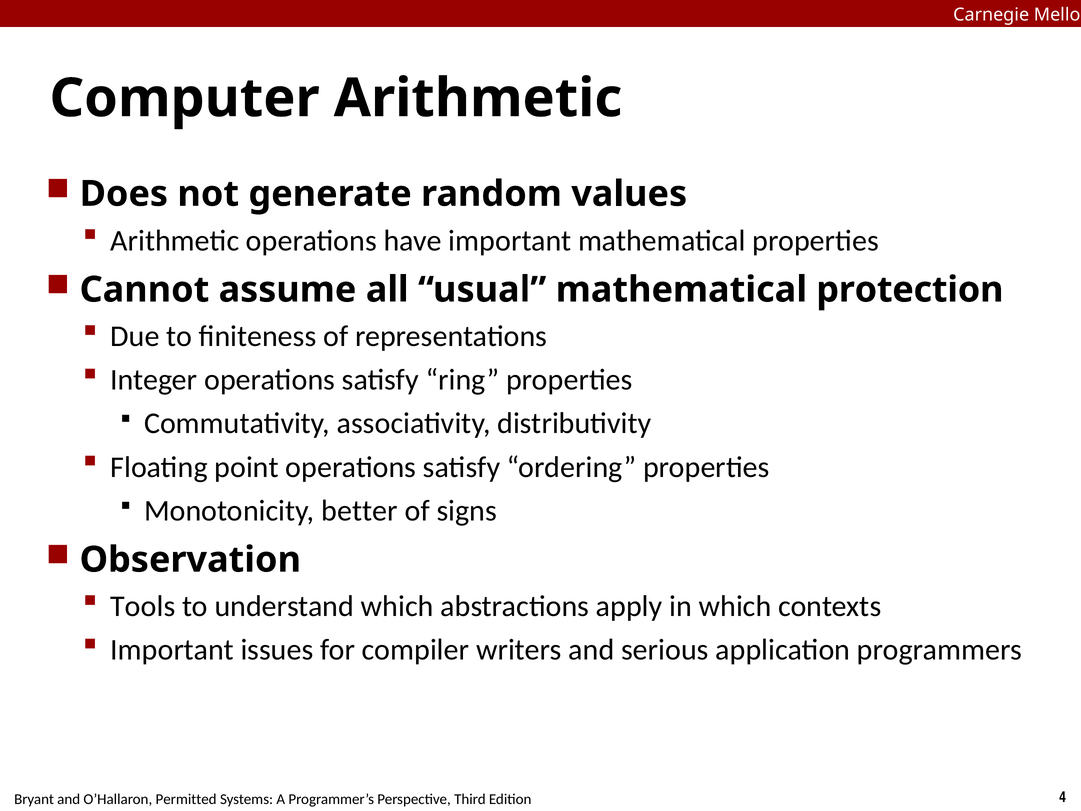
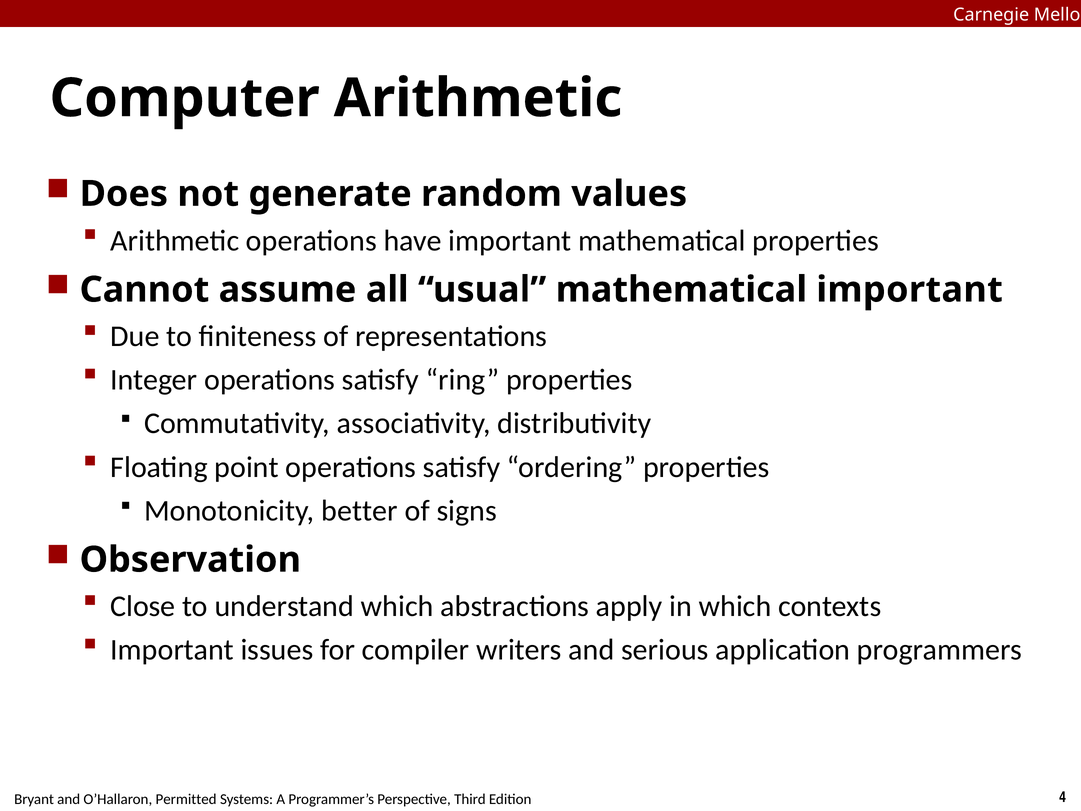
mathematical protection: protection -> important
Tools: Tools -> Close
